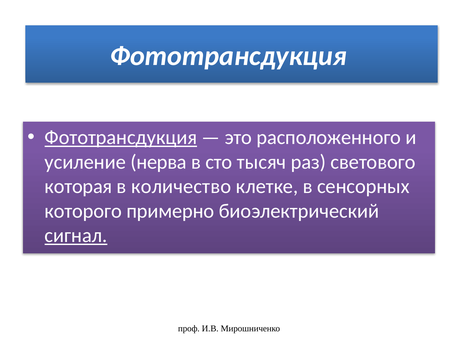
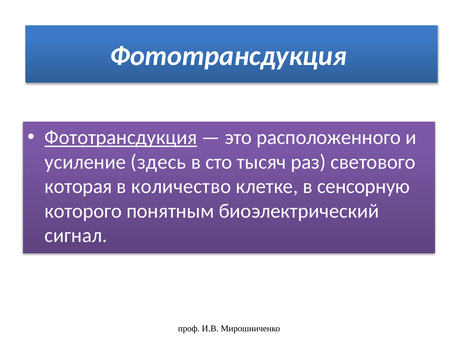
нерва: нерва -> здесь
сенсорных: сенсорных -> сенсорную
примерно: примерно -> понятным
сигнал underline: present -> none
